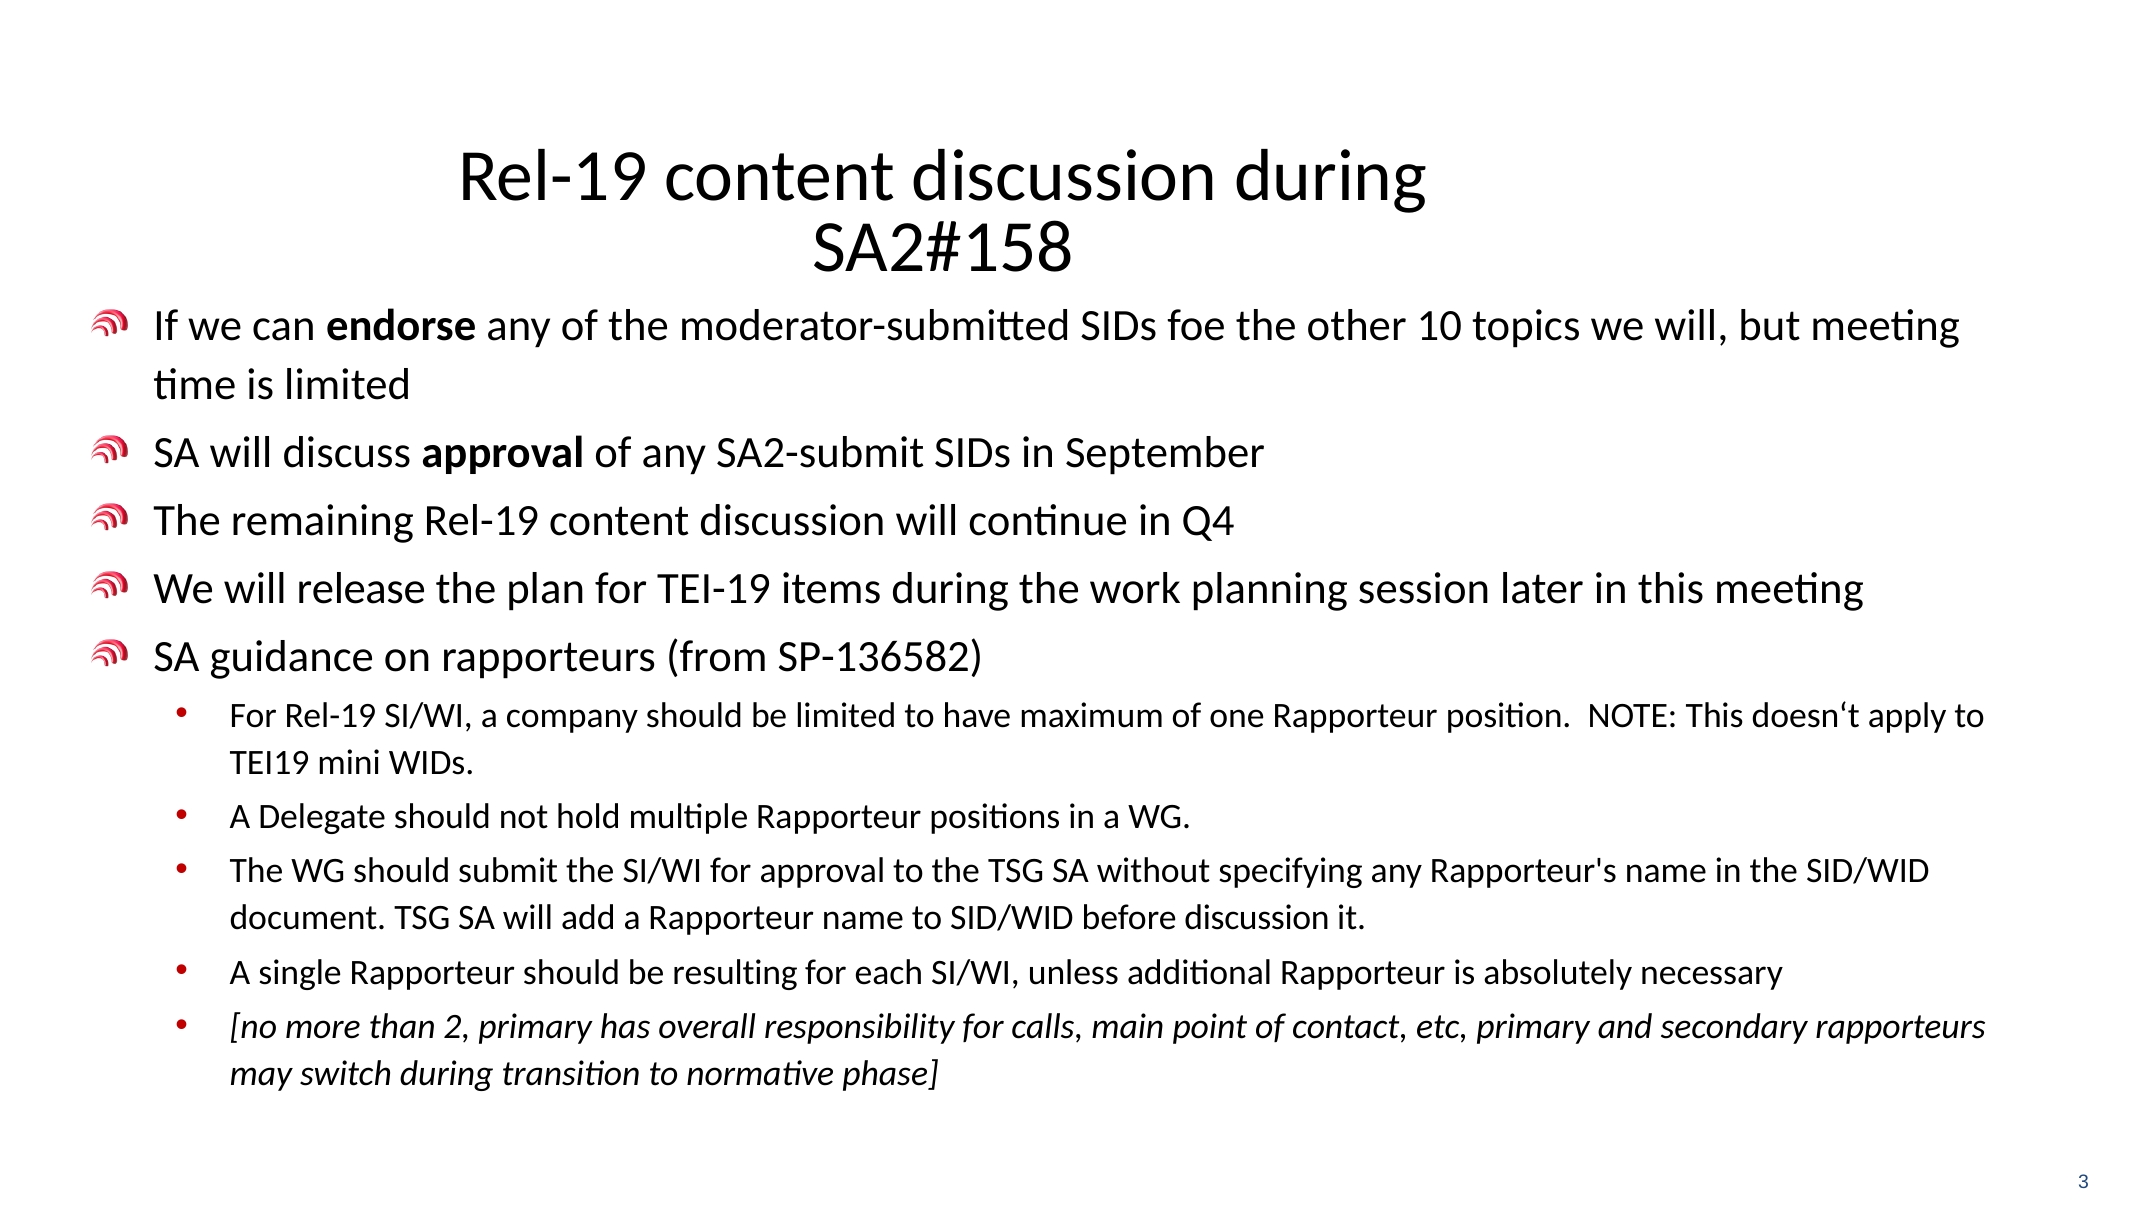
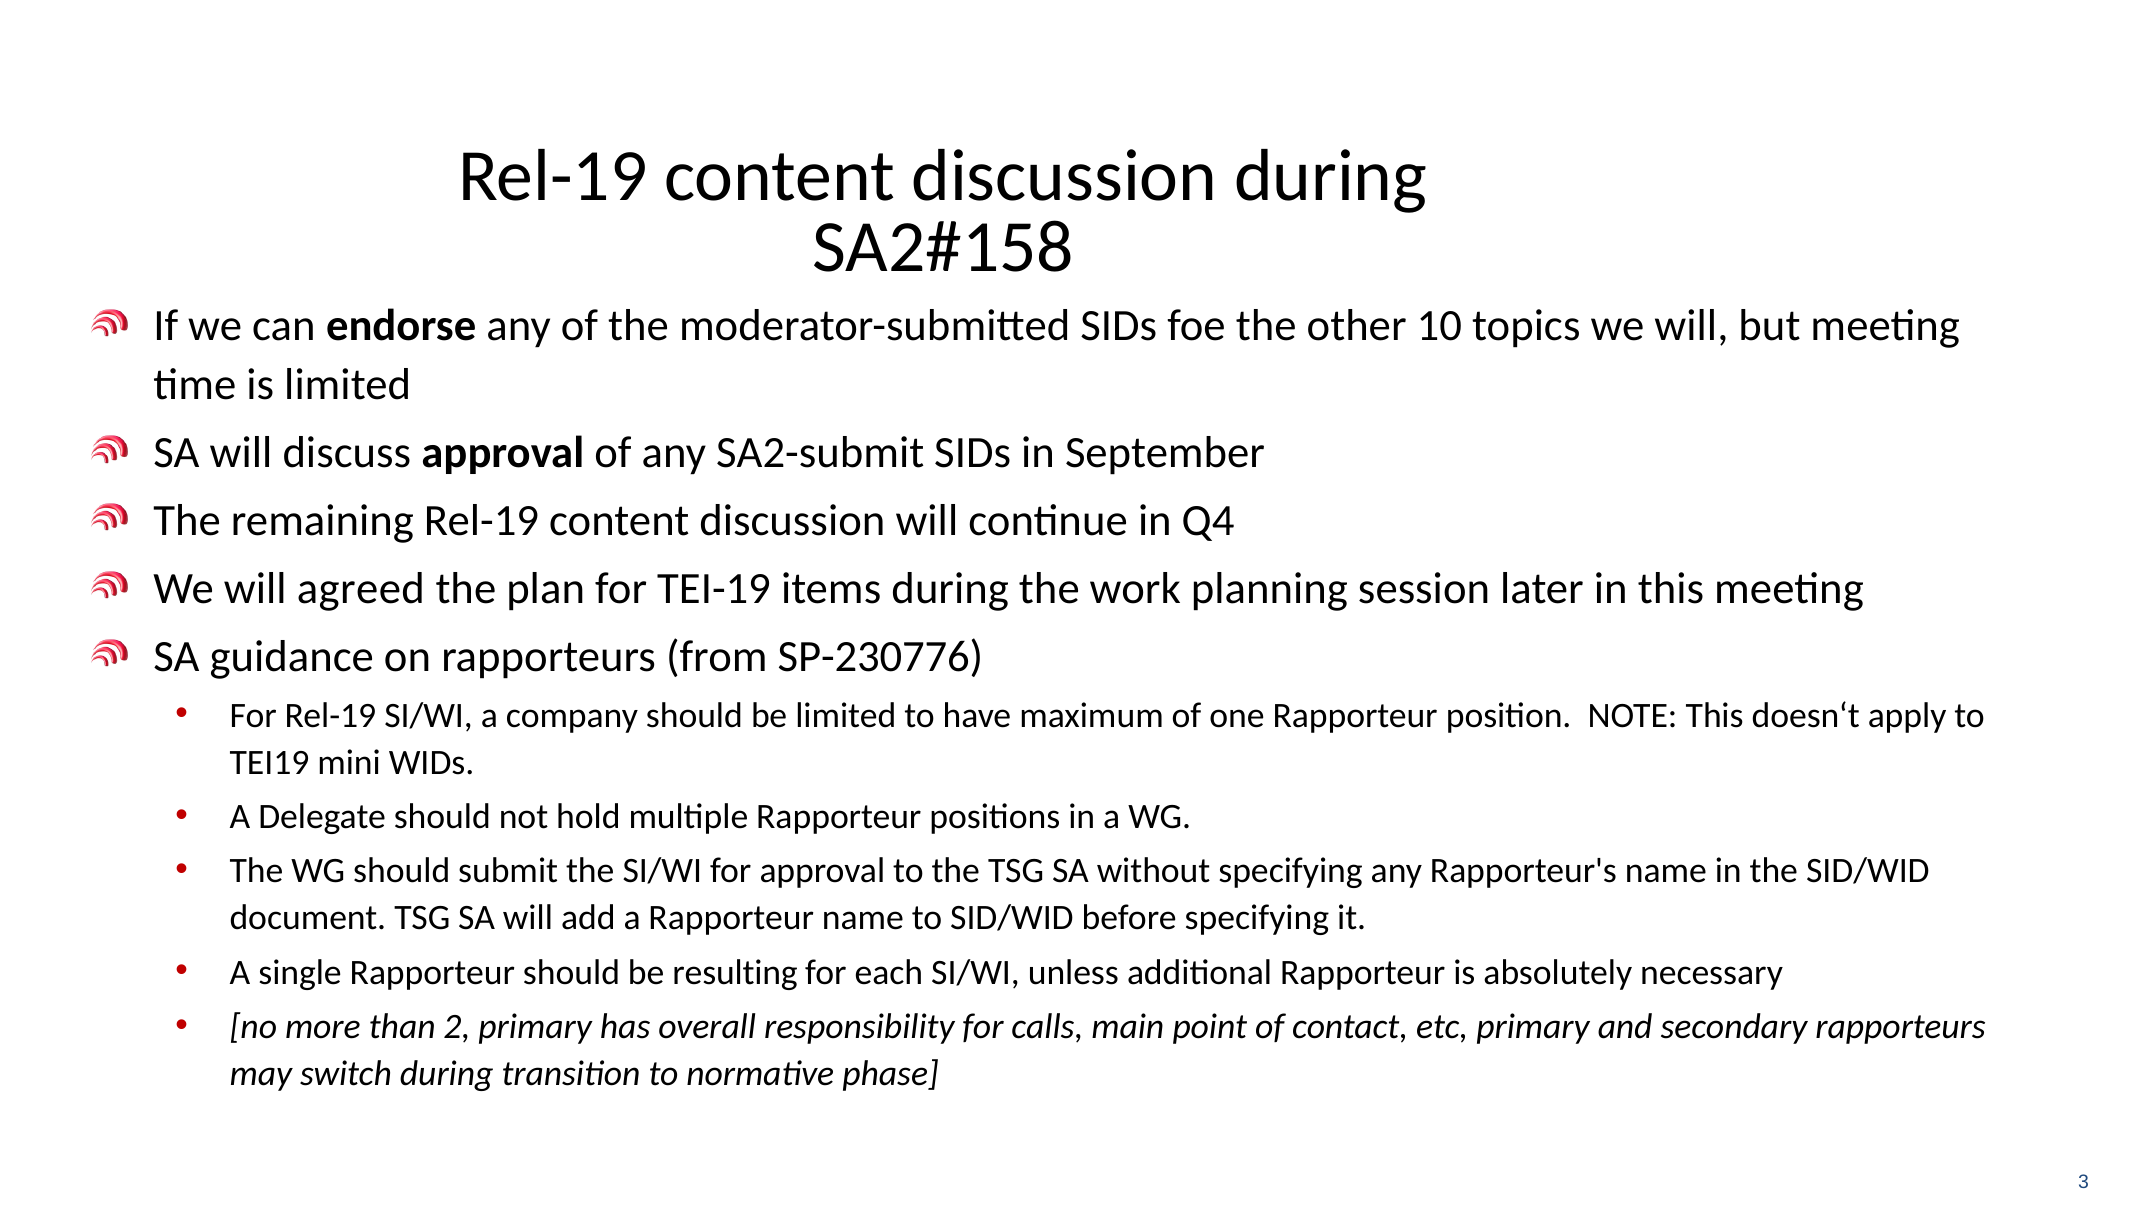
release: release -> agreed
SP-136582: SP-136582 -> SP-230776
before discussion: discussion -> specifying
